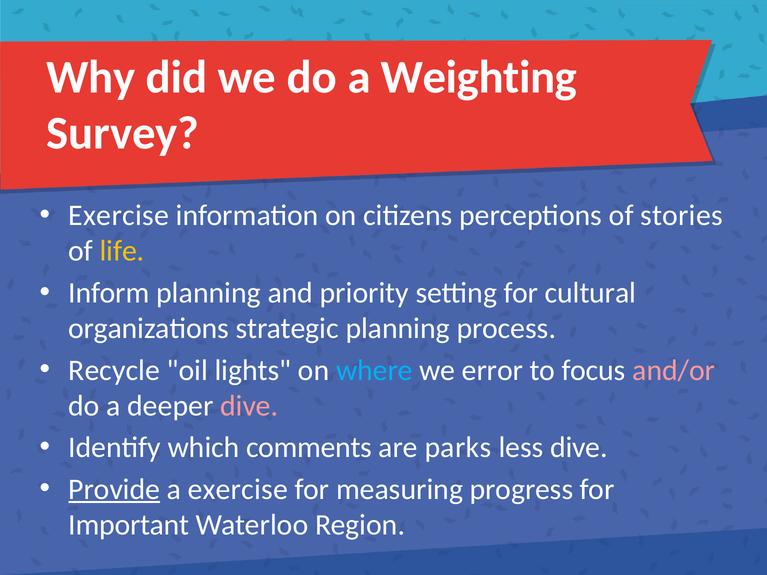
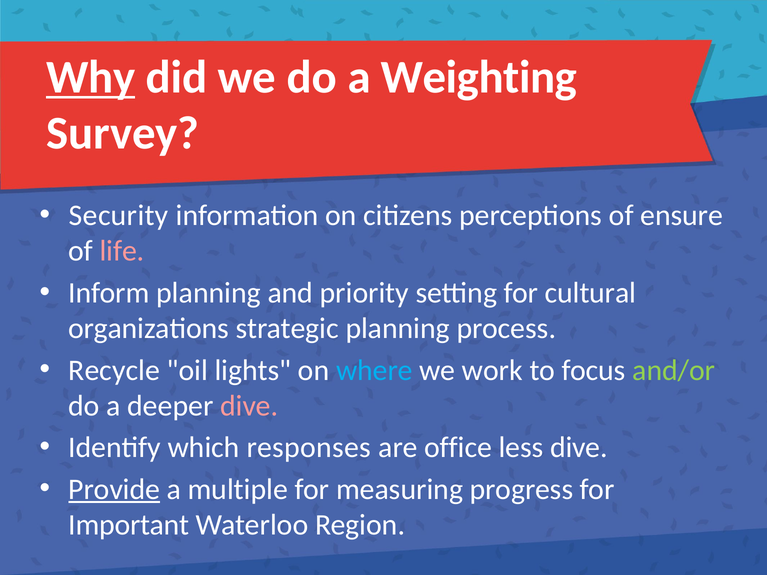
Why underline: none -> present
Exercise at (119, 216): Exercise -> Security
stories: stories -> ensure
life colour: yellow -> pink
error: error -> work
and/or colour: pink -> light green
comments: comments -> responses
parks: parks -> office
a exercise: exercise -> multiple
